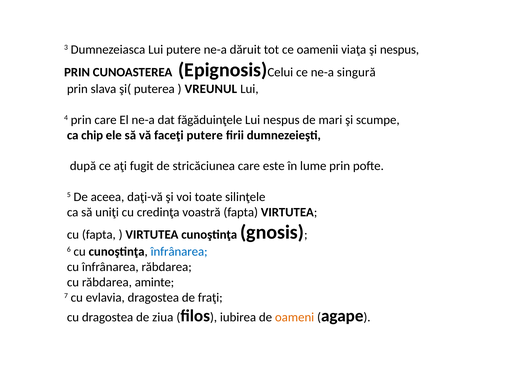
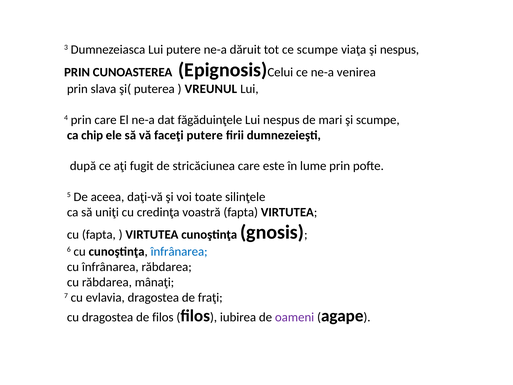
ce oamenii: oamenii -> scumpe
singură: singură -> venirea
aminte: aminte -> mânaţi
de ziua: ziua -> filos
oameni colour: orange -> purple
